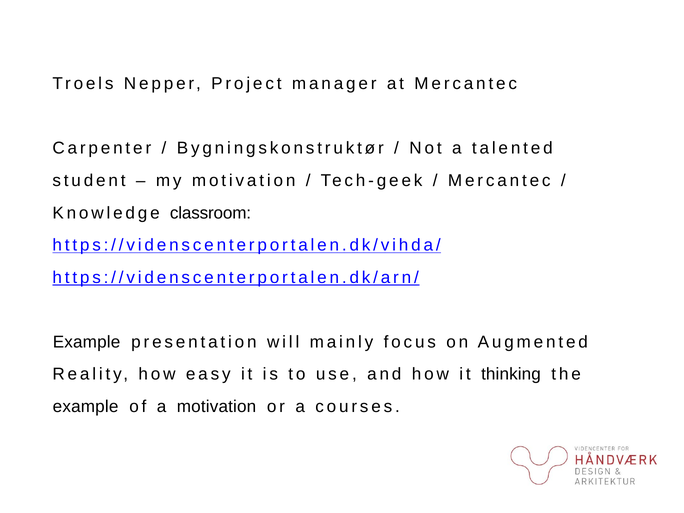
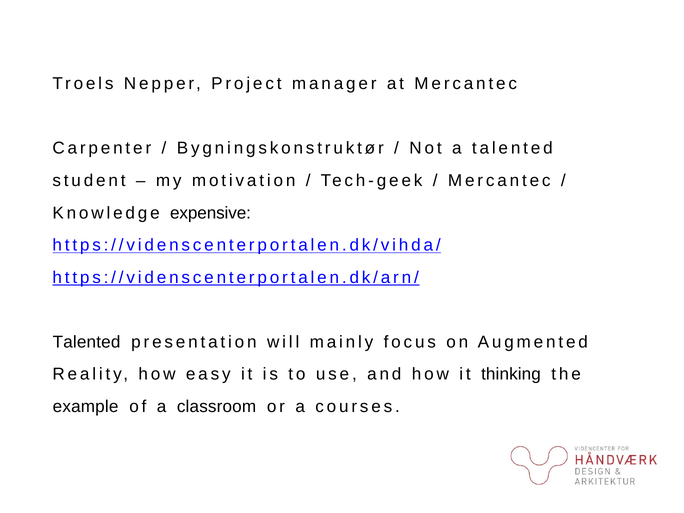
classroom: classroom -> expensive
Example at (87, 342): Example -> Talented
a motivation: motivation -> classroom
